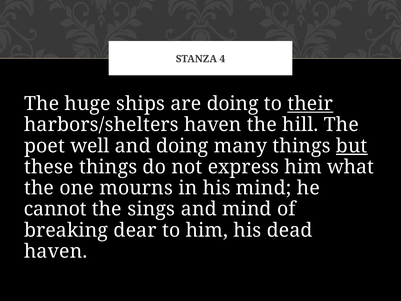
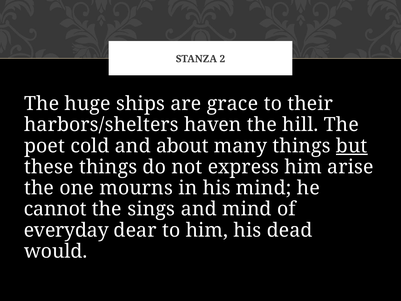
4: 4 -> 2
are doing: doing -> grace
their underline: present -> none
well: well -> cold
and doing: doing -> about
what: what -> arise
breaking: breaking -> everyday
haven at (56, 251): haven -> would
